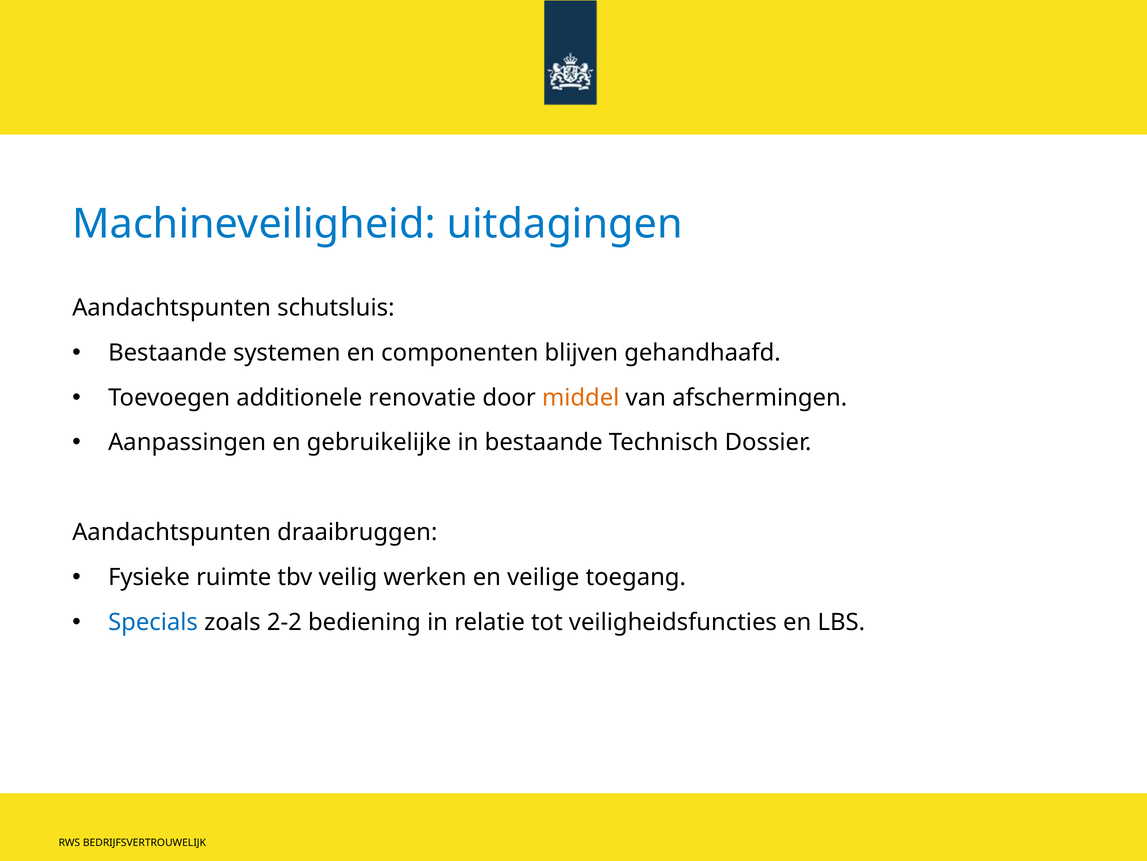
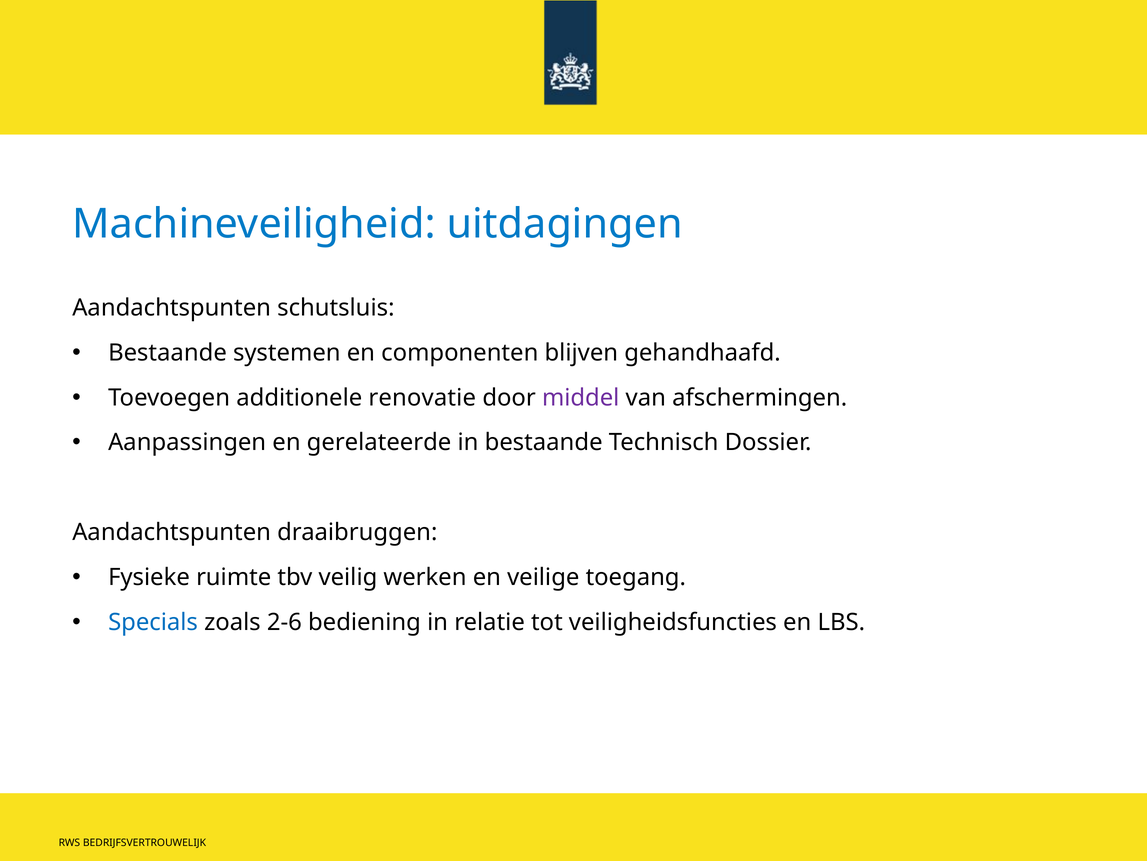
middel colour: orange -> purple
gebruikelijke: gebruikelijke -> gerelateerde
2-2: 2-2 -> 2-6
